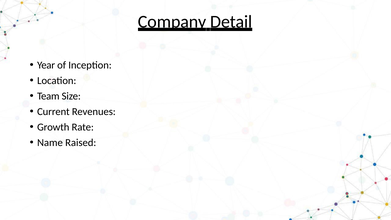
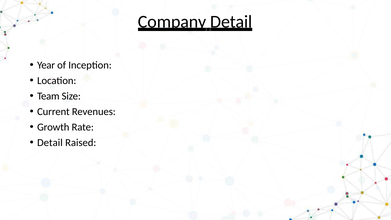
Name at (50, 143): Name -> Detail
